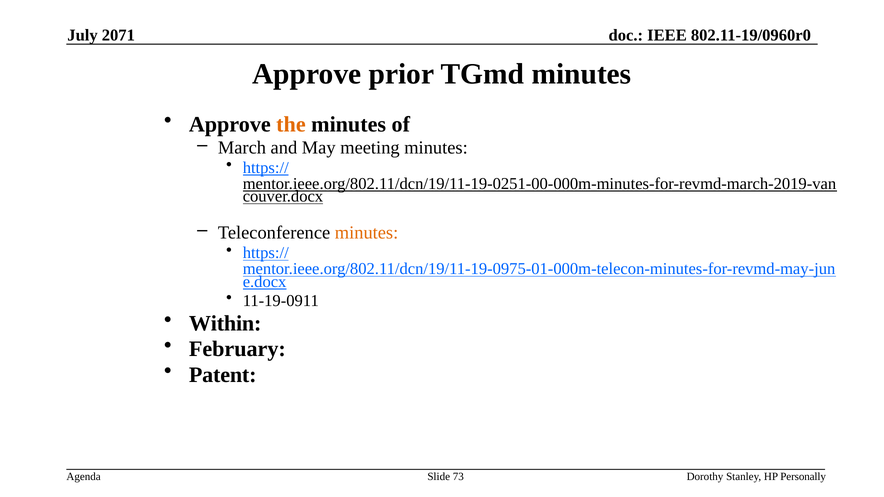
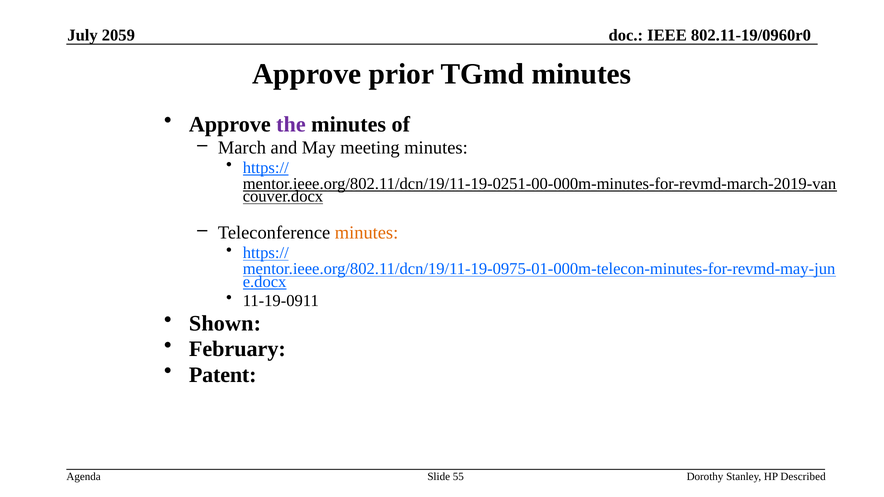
2071: 2071 -> 2059
the colour: orange -> purple
Within: Within -> Shown
73: 73 -> 55
Personally: Personally -> Described
